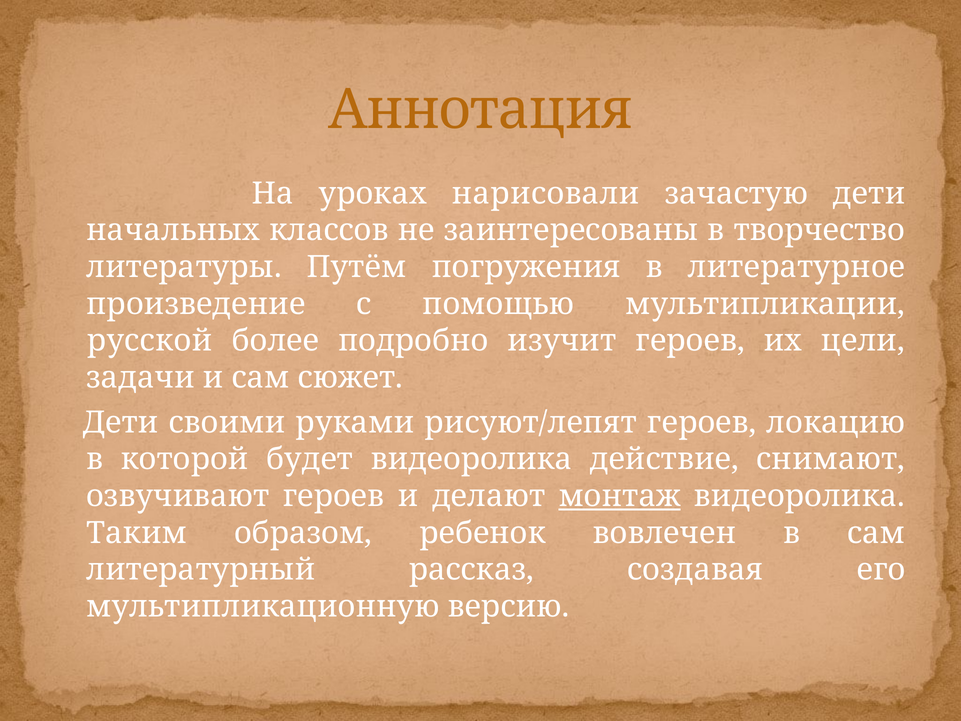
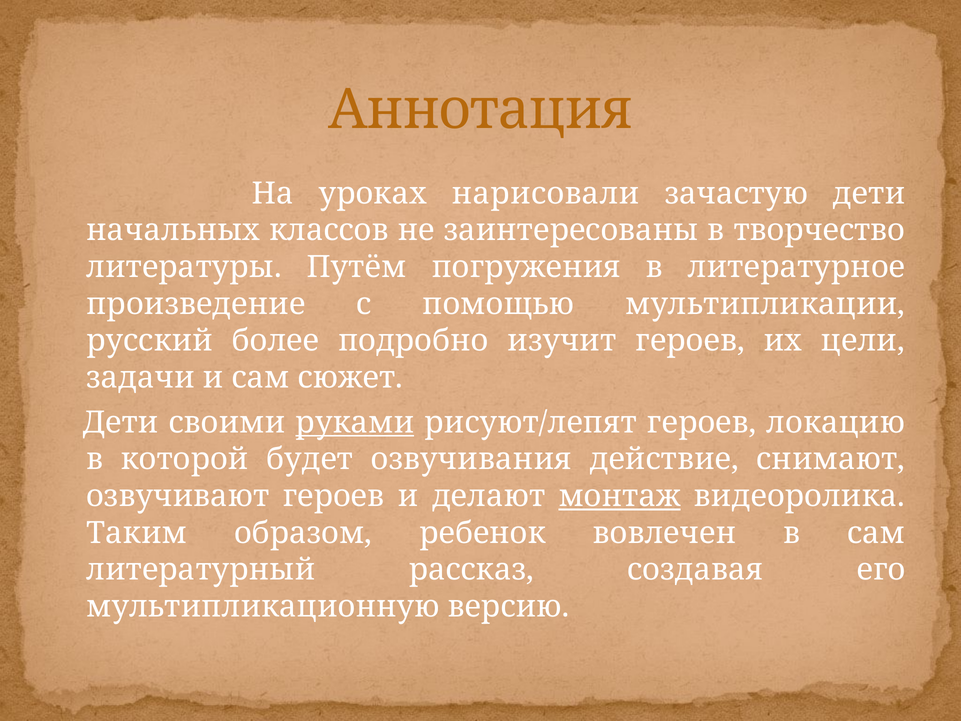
русской: русской -> русский
руками underline: none -> present
будет видеоролика: видеоролика -> озвучивания
